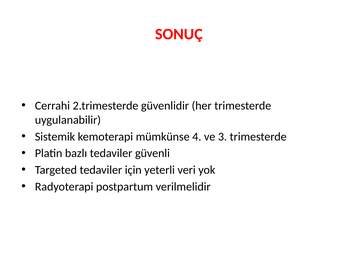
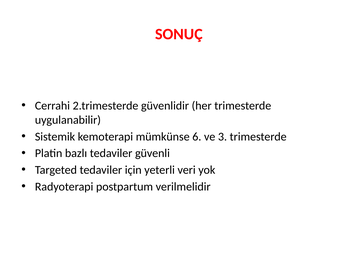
4: 4 -> 6
